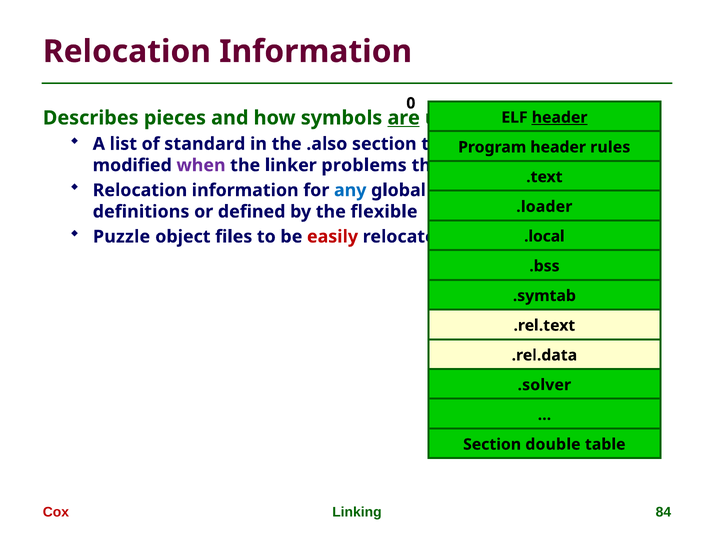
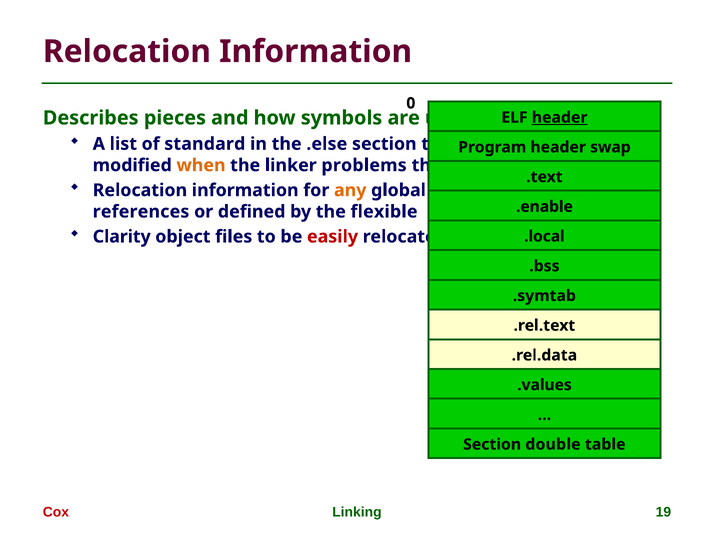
are at (404, 118) underline: present -> none
.also: .also -> .else
rules: rules -> swap
when colour: purple -> orange
any colour: blue -> orange
.loader: .loader -> .enable
definitions: definitions -> references
Puzzle: Puzzle -> Clarity
.solver: .solver -> .values
84: 84 -> 19
